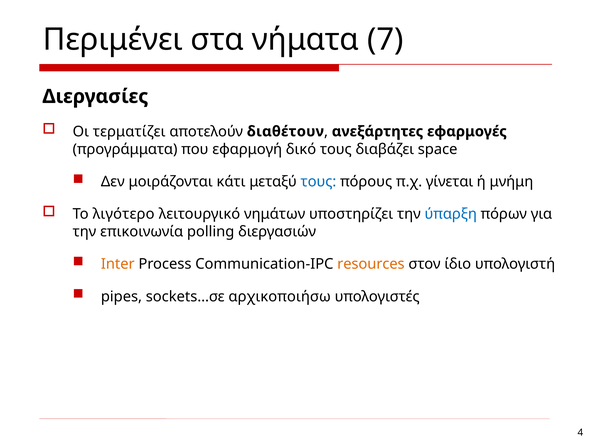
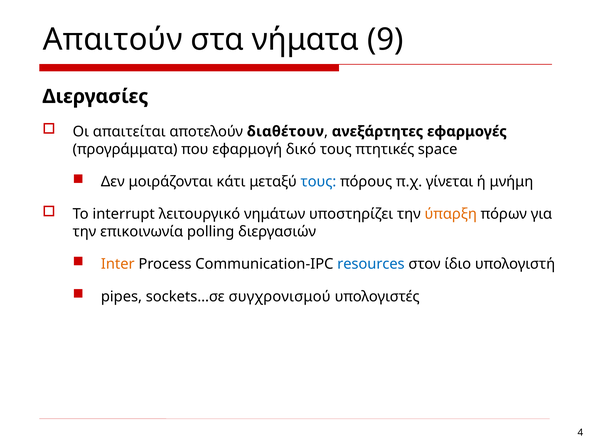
Περιμένει: Περιμένει -> Απαιτούν
7: 7 -> 9
τερματίζει: τερματίζει -> απαιτείται
διαβάζει: διαβάζει -> πτητικές
λιγότερο: λιγότερο -> interrupt
ύπαρξη colour: blue -> orange
resources colour: orange -> blue
αρχικοποιήσω: αρχικοποιήσω -> συγχρονισμού
